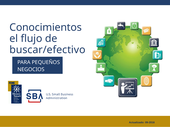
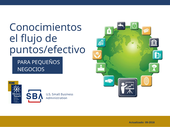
buscar/efectivo: buscar/efectivo -> puntos/efectivo
